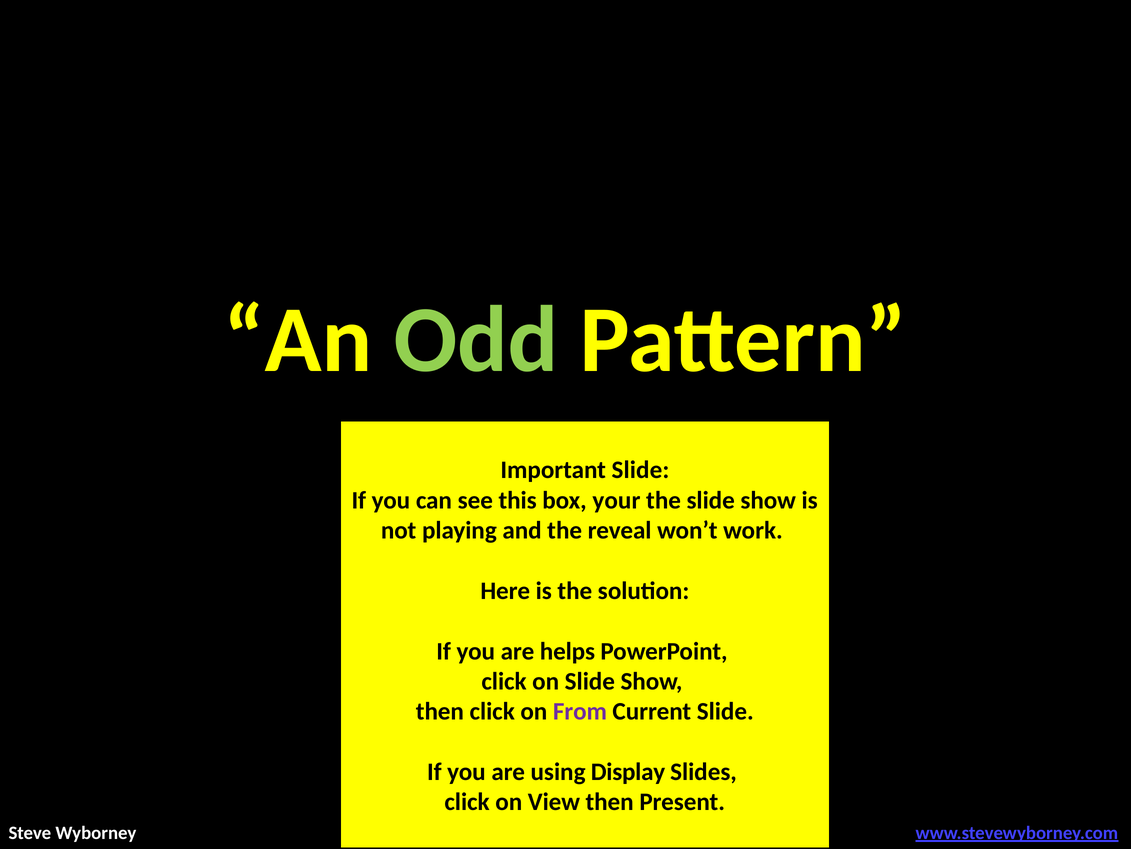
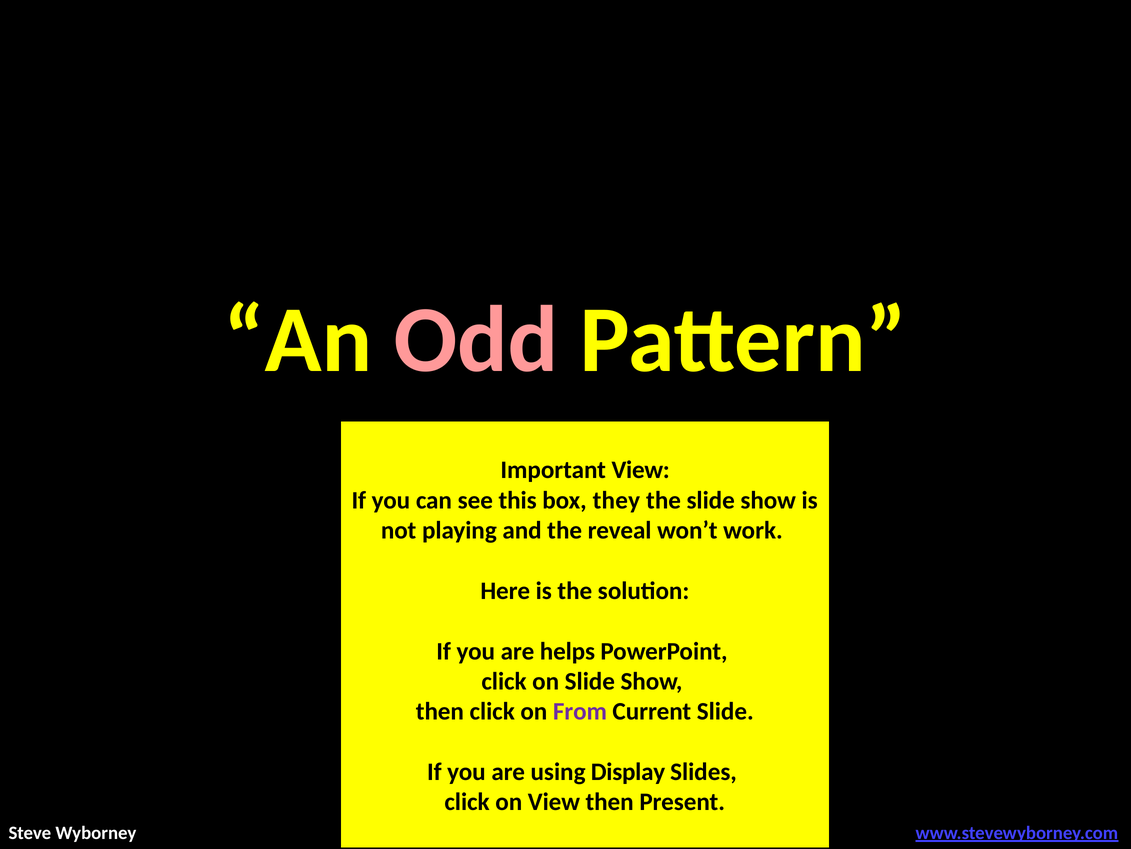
Odd colour: light green -> pink
Important Slide: Slide -> View
your: your -> they
